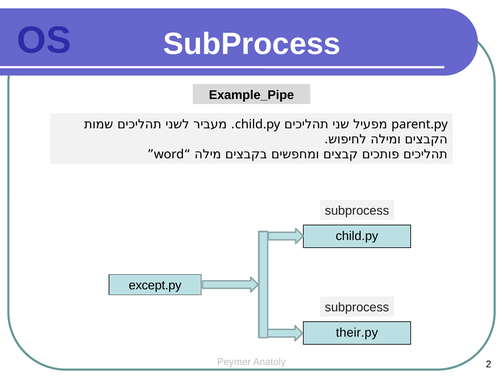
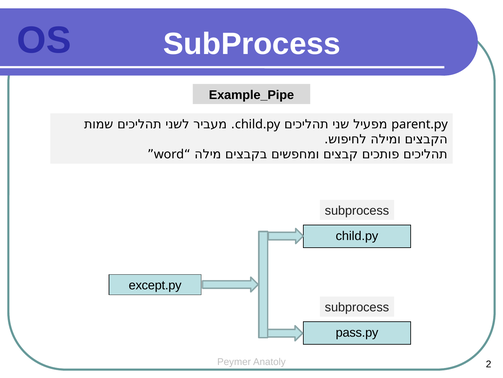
their.py: their.py -> pass.py
